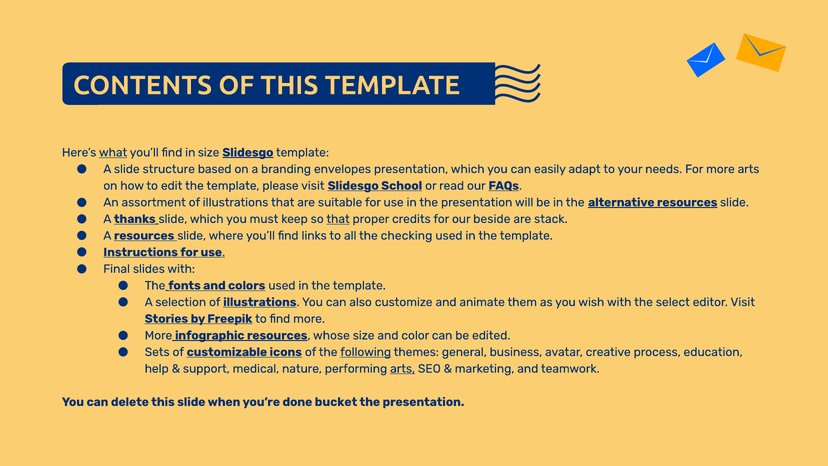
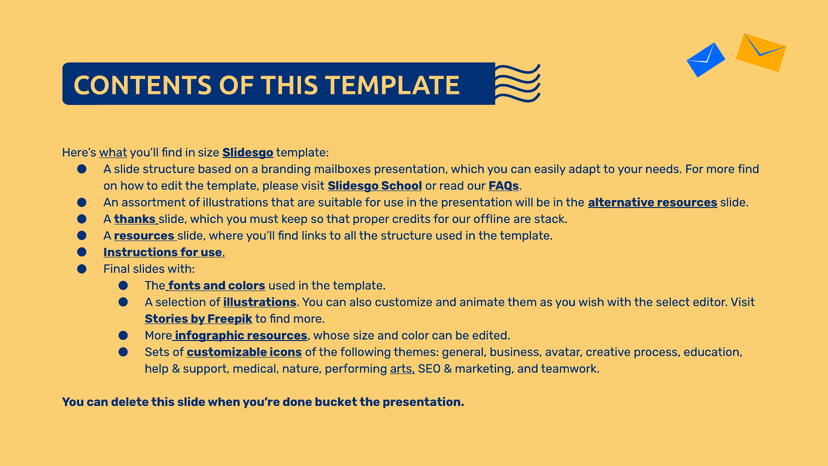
envelopes: envelopes -> mailboxes
more arts: arts -> find
that at (338, 219) underline: present -> none
beside: beside -> offline
the checking: checking -> structure
following underline: present -> none
